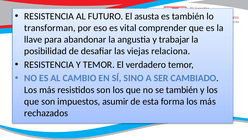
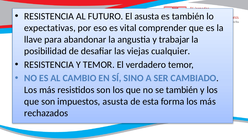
transforman: transforman -> expectativas
relaciona: relaciona -> cualquier
impuestos asumir: asumir -> asusta
